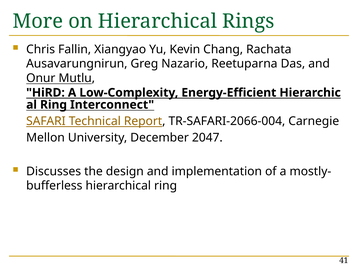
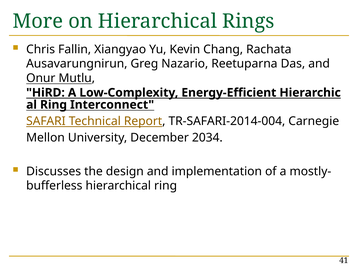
TR-SAFARI-2066-004: TR-SAFARI-2066-004 -> TR-SAFARI-2014-004
2047: 2047 -> 2034
